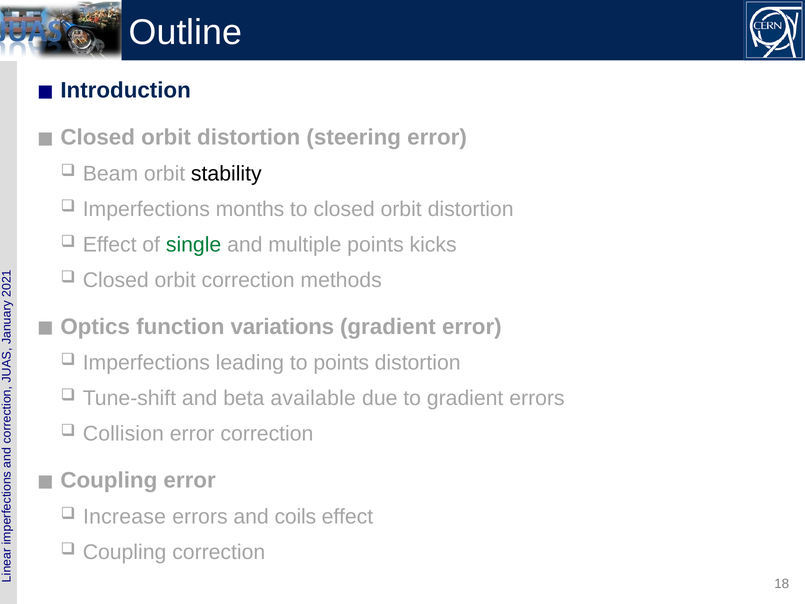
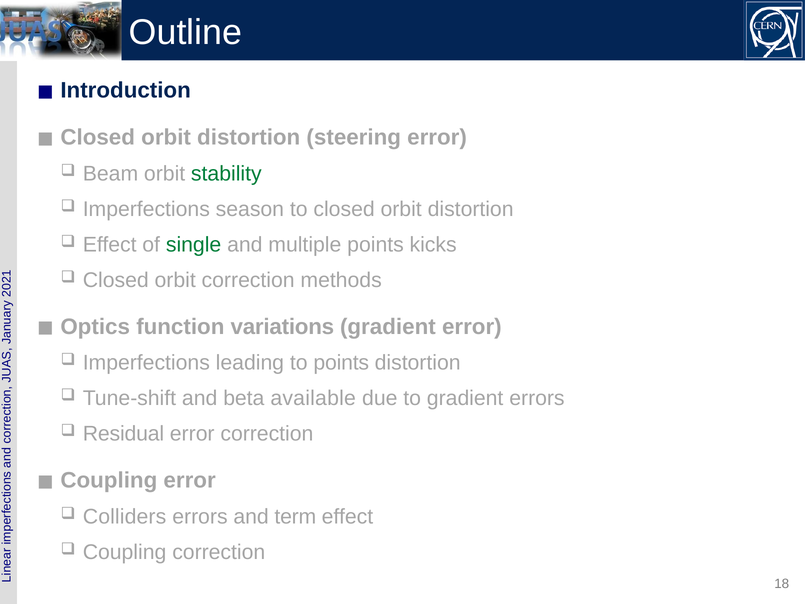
stability colour: black -> green
months: months -> season
Collision: Collision -> Residual
Increase: Increase -> Colliders
coils: coils -> term
